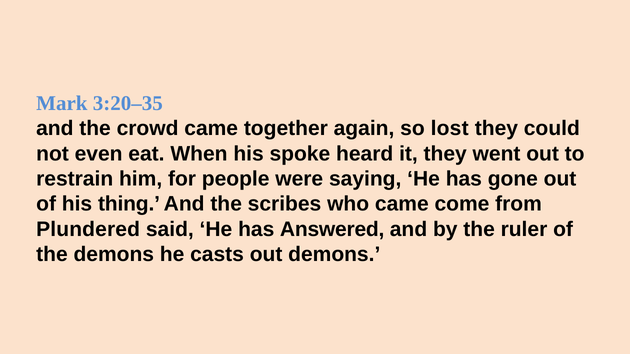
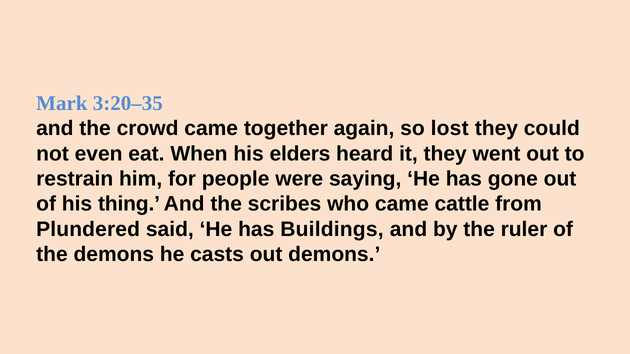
spoke: spoke -> elders
come: come -> cattle
Answered: Answered -> Buildings
